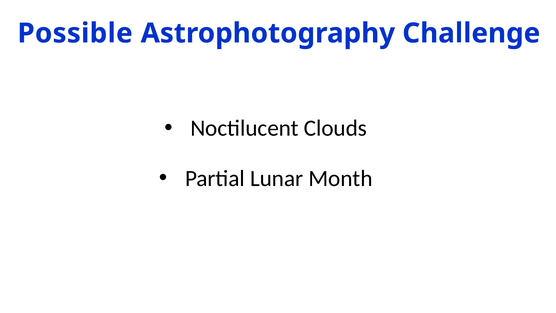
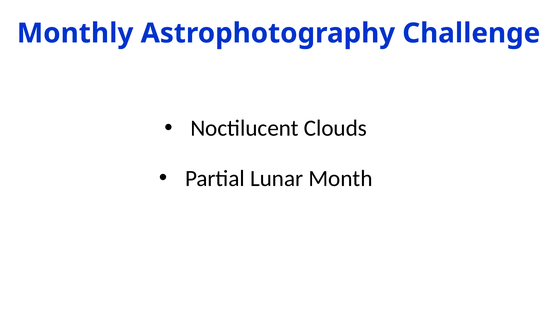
Possible: Possible -> Monthly
